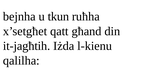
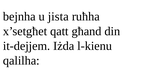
tkun: tkun -> jista
it-jagħtih: it-jagħtih -> it-dejjem
